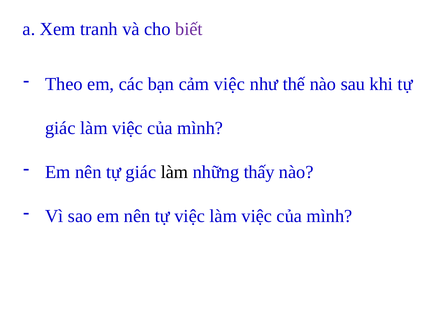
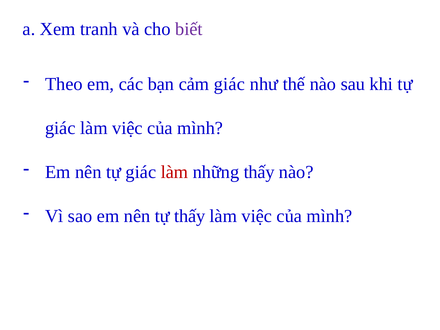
cảm việc: việc -> giác
làm at (174, 172) colour: black -> red
tự việc: việc -> thấy
